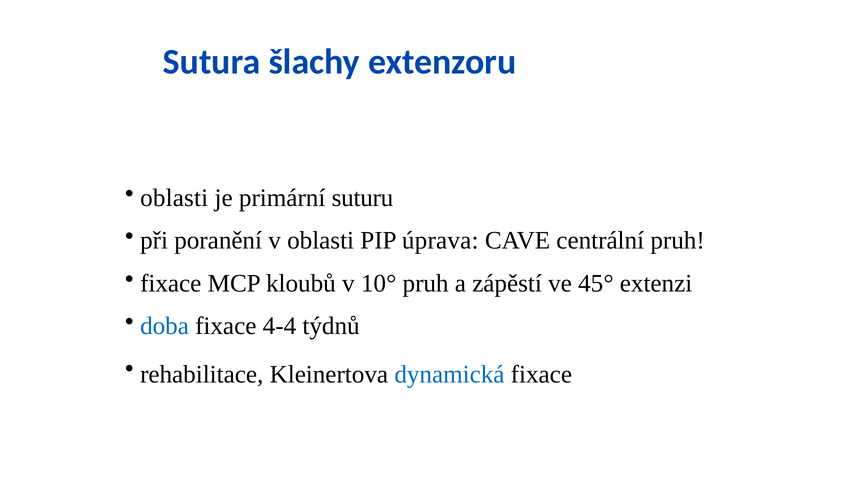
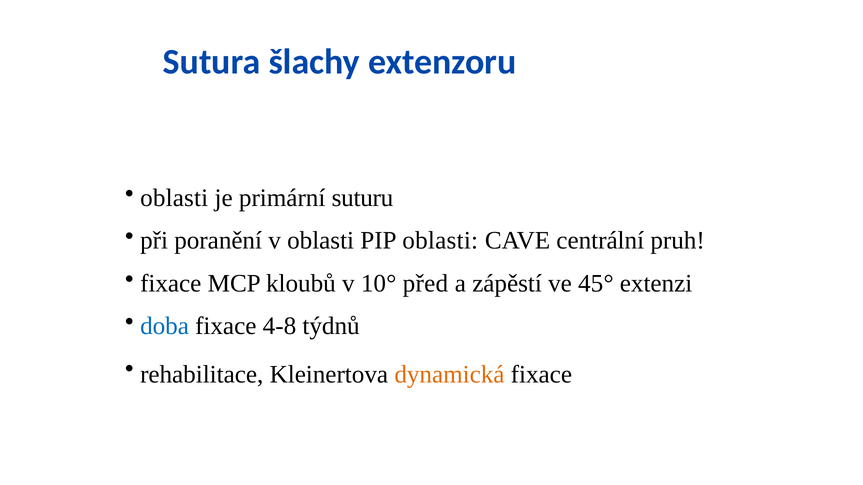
PIP úprava: úprava -> oblasti
10° pruh: pruh -> před
4-4: 4-4 -> 4-8
dynamická colour: blue -> orange
